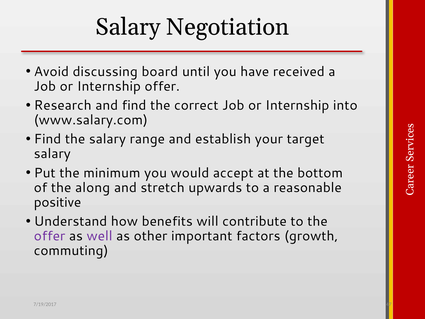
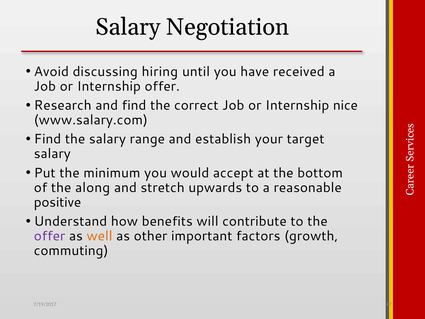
board: board -> hiring
into: into -> nice
well colour: purple -> orange
